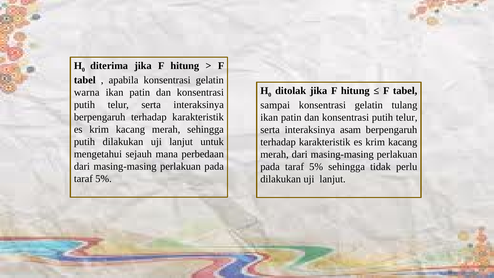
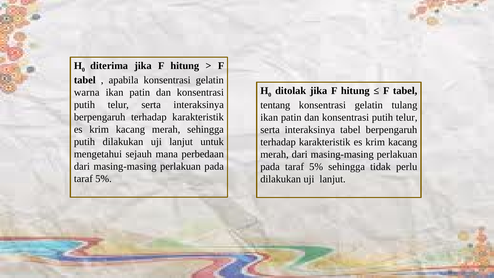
sampai: sampai -> tentang
interaksinya asam: asam -> tabel
